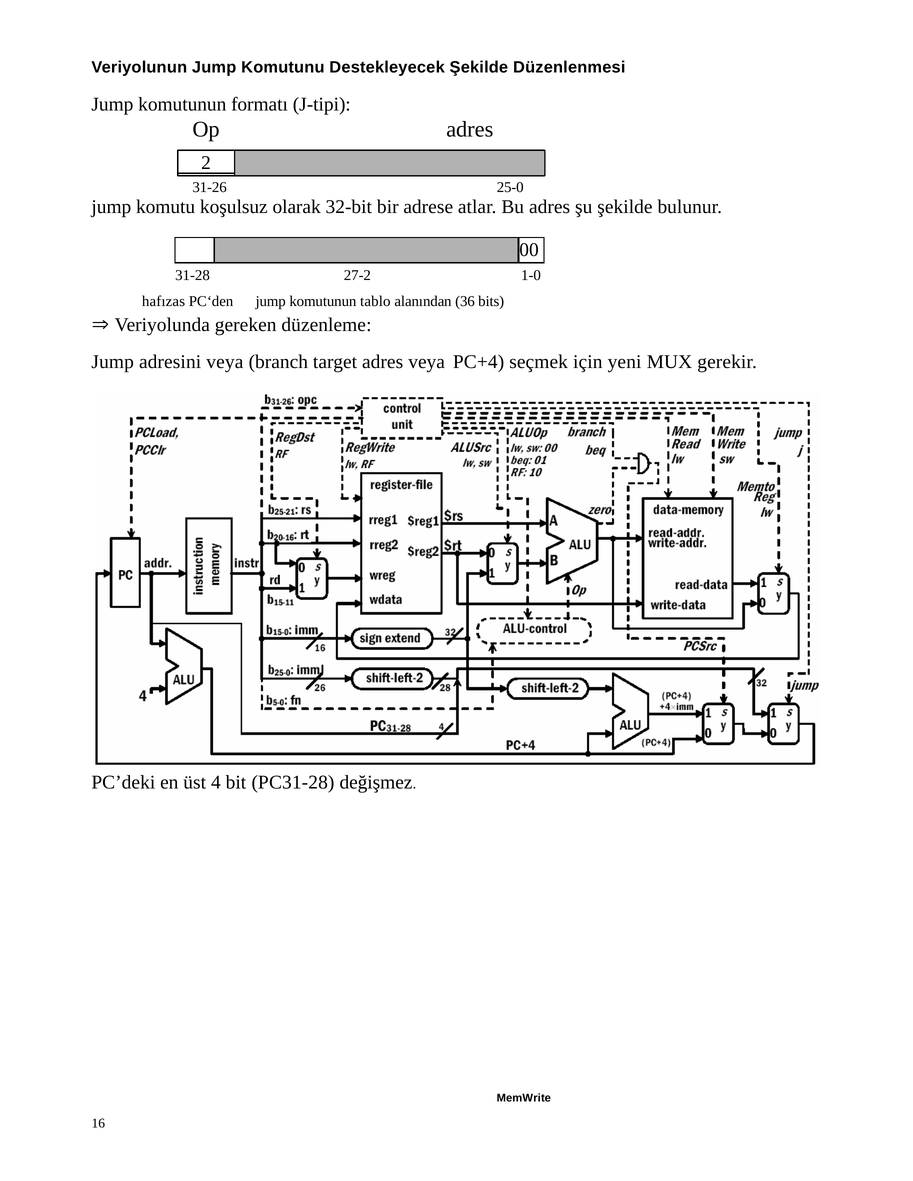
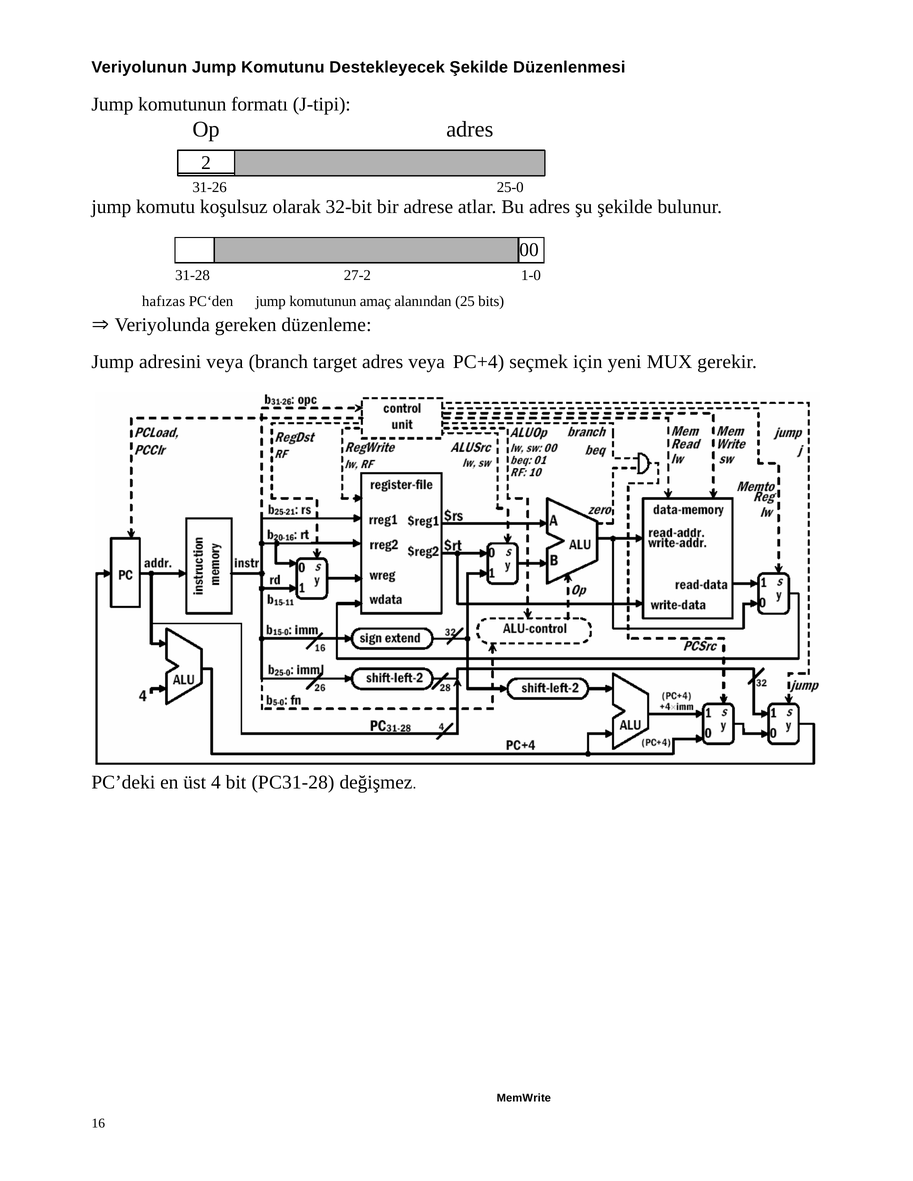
tablo: tablo -> amaç
36: 36 -> 25
